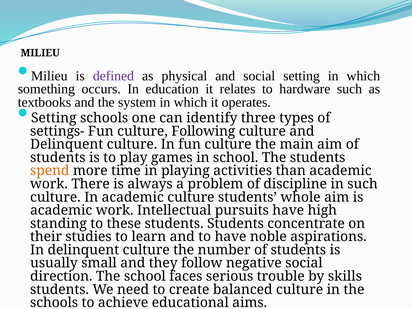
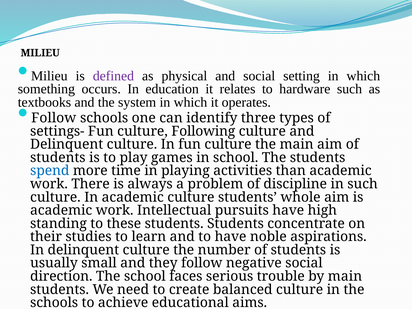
Setting at (54, 118): Setting -> Follow
spend colour: orange -> blue
by skills: skills -> main
